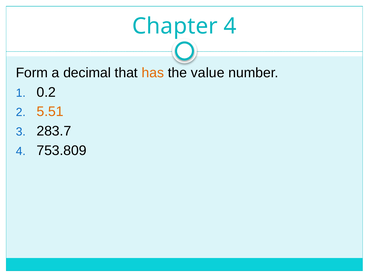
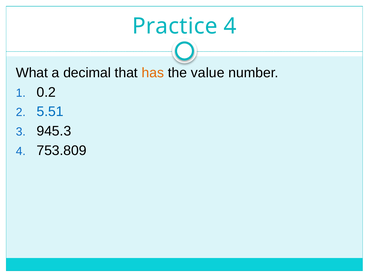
Chapter: Chapter -> Practice
Form: Form -> What
5.51 colour: orange -> blue
283.7: 283.7 -> 945.3
